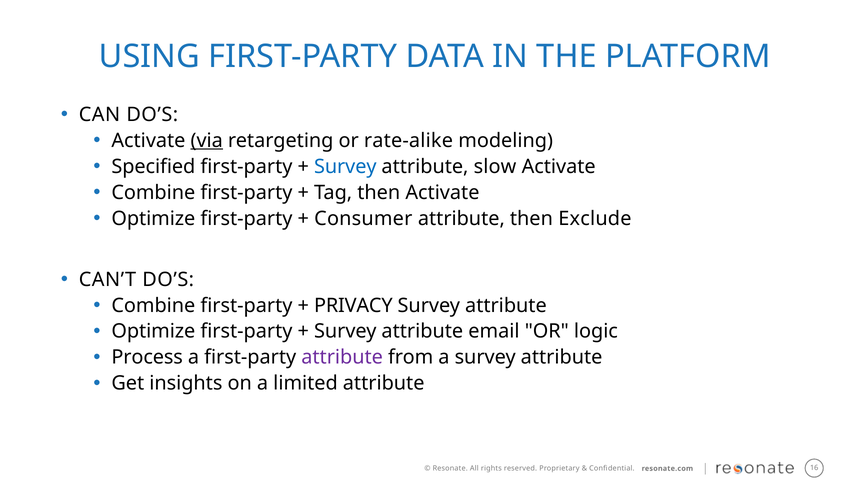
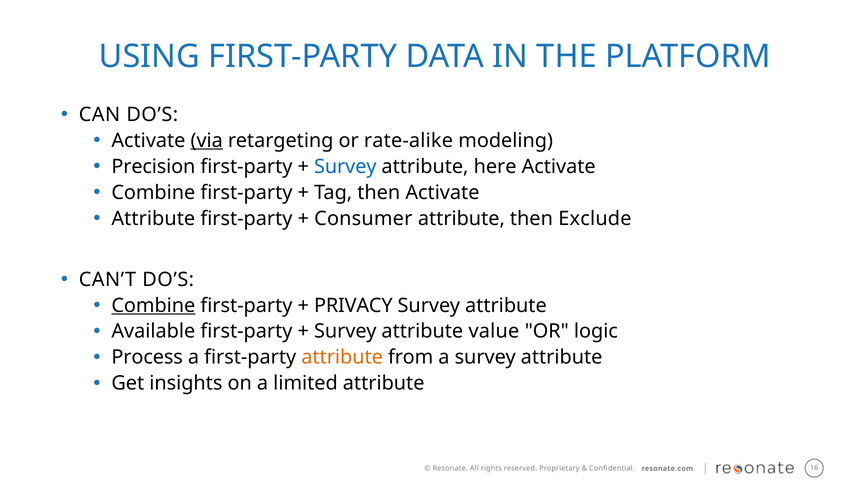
Specified: Specified -> Precision
slow: slow -> here
Optimize at (153, 219): Optimize -> Attribute
Combine at (153, 306) underline: none -> present
Optimize at (153, 332): Optimize -> Available
email: email -> value
attribute at (342, 358) colour: purple -> orange
